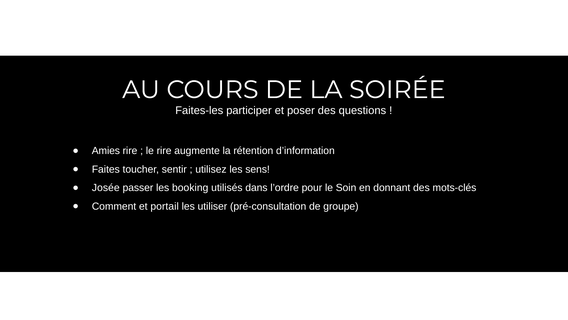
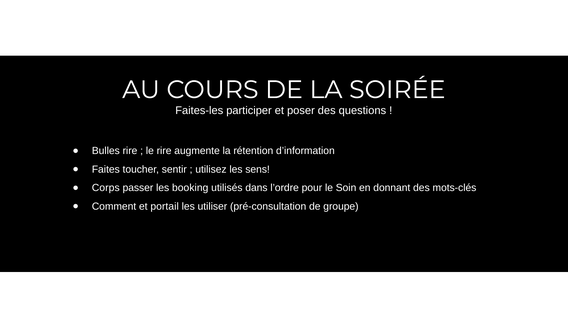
Amies: Amies -> Bulles
Josée: Josée -> Corps
